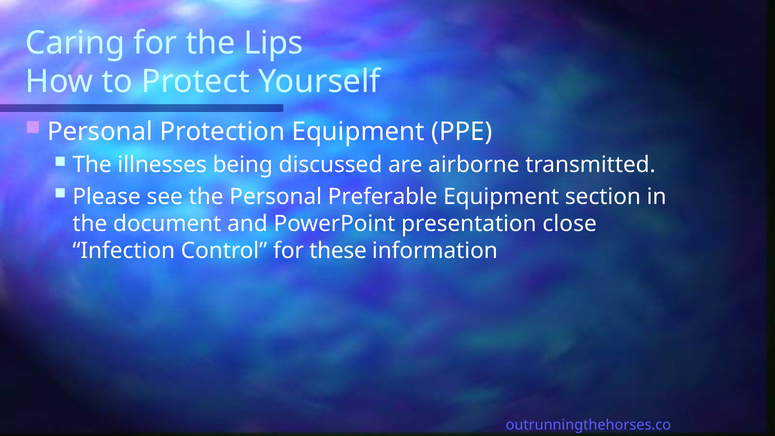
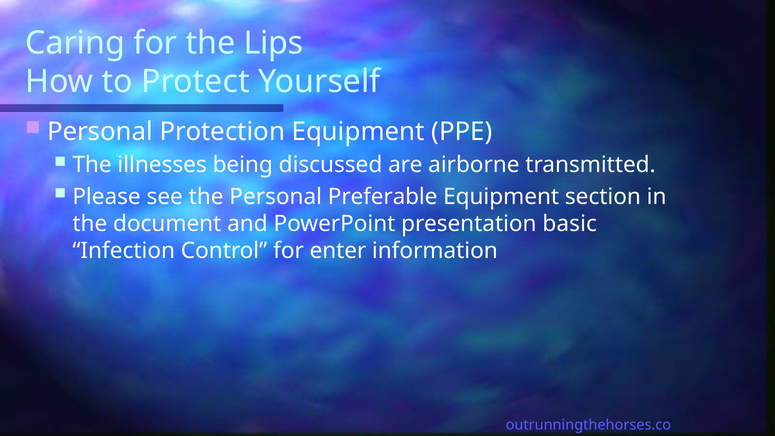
close: close -> basic
these: these -> enter
